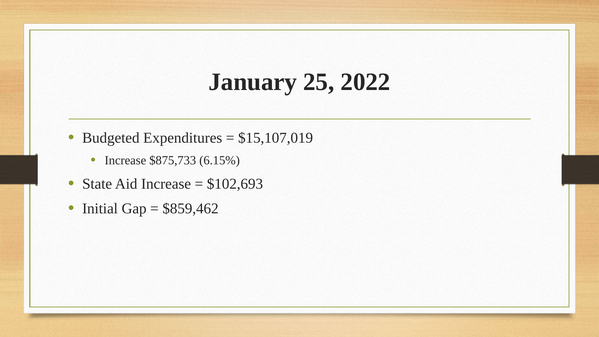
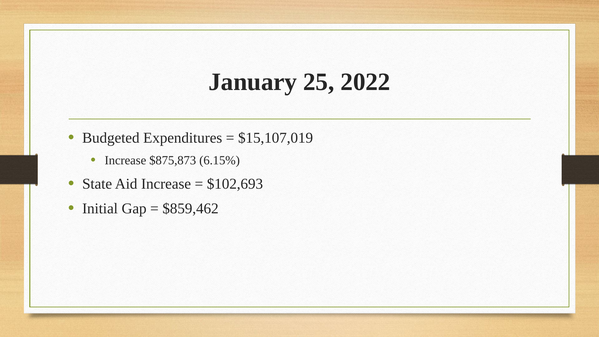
$875,733: $875,733 -> $875,873
